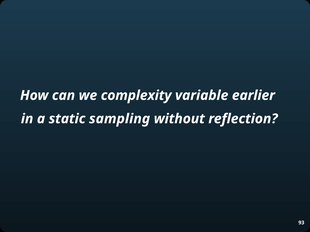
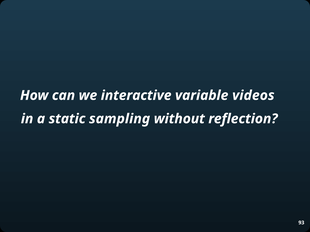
complexity: complexity -> interactive
earlier: earlier -> videos
